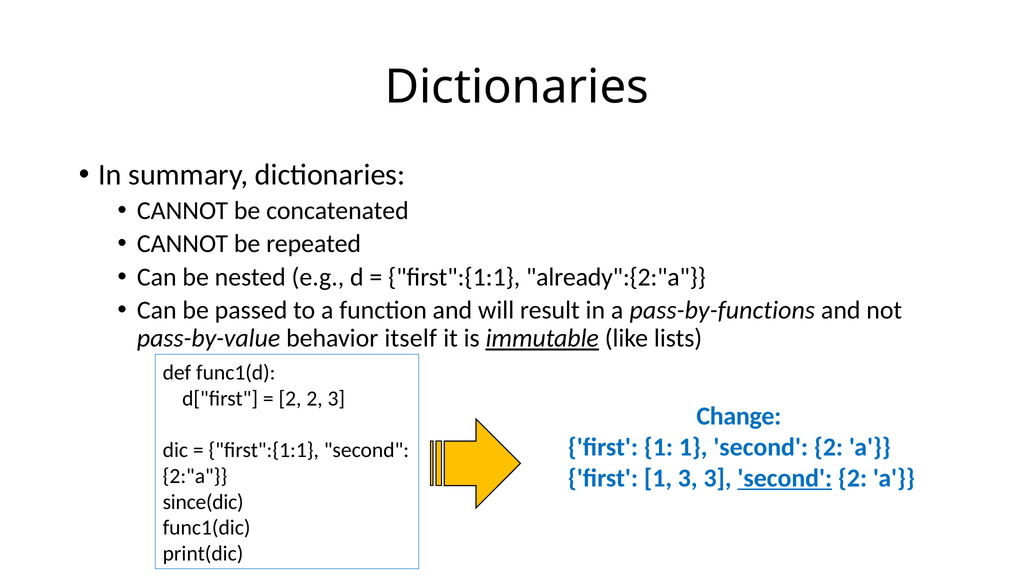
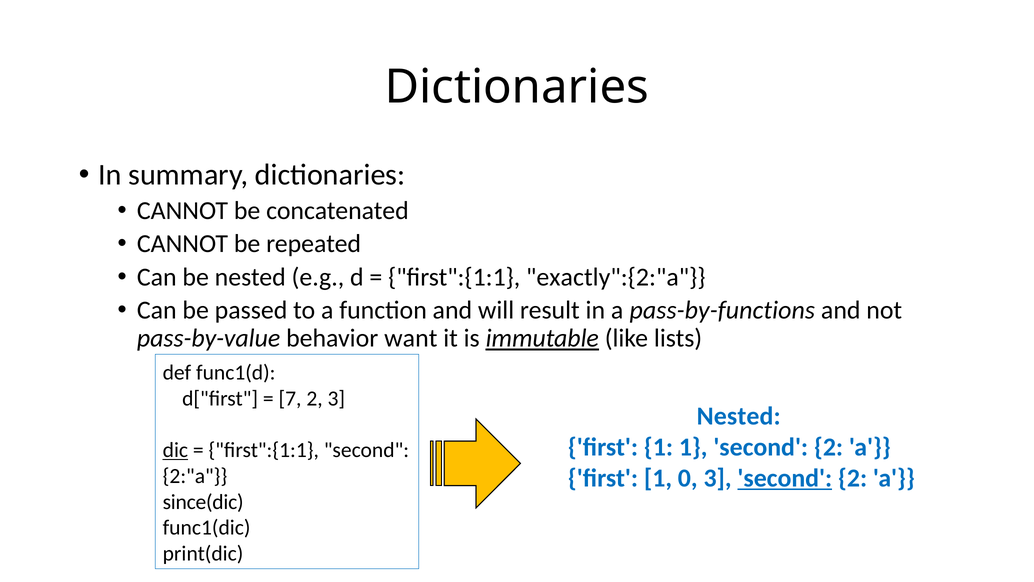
already":{2:"a: already":{2:"a -> exactly":{2:"a
itself: itself -> want
2 at (290, 398): 2 -> 7
Change at (739, 416): Change -> Nested
dic underline: none -> present
1 3: 3 -> 0
